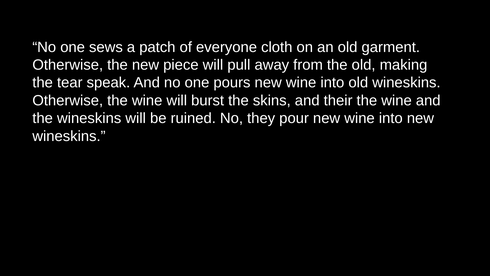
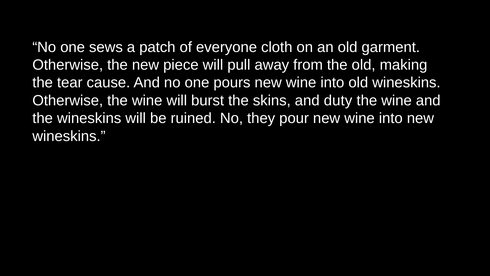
speak: speak -> cause
their: their -> duty
